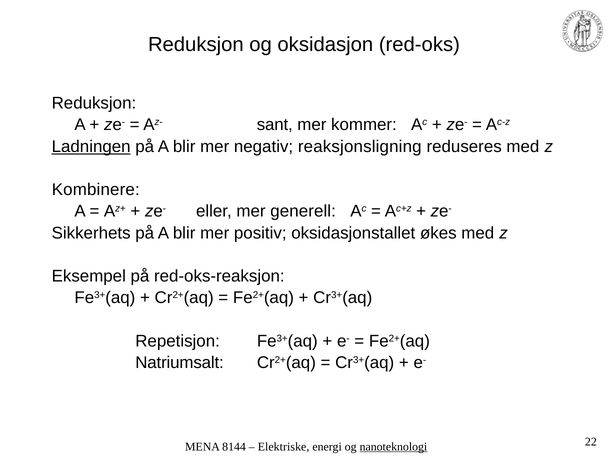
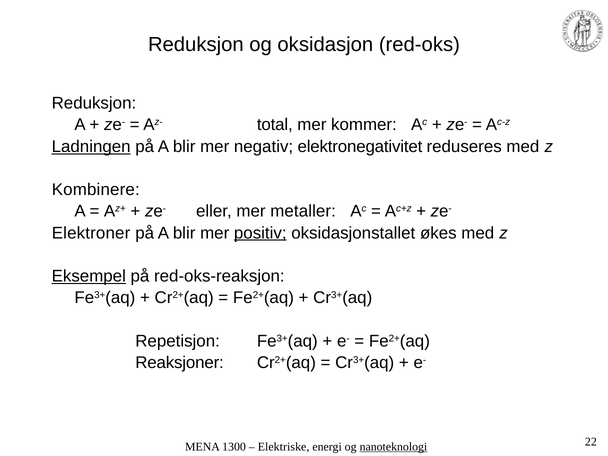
sant: sant -> total
reaksjonsligning: reaksjonsligning -> elektronegativitet
generell: generell -> metaller
Sikkerhets: Sikkerhets -> Elektroner
positiv underline: none -> present
Eksempel underline: none -> present
Natriumsalt: Natriumsalt -> Reaksjoner
8144: 8144 -> 1300
